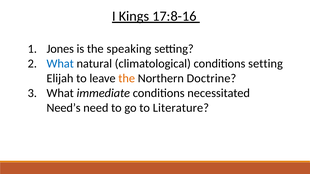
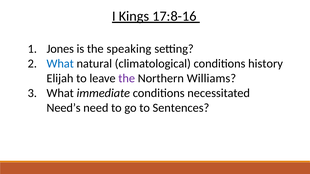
conditions setting: setting -> history
the at (127, 78) colour: orange -> purple
Doctrine: Doctrine -> Williams
Literature: Literature -> Sentences
